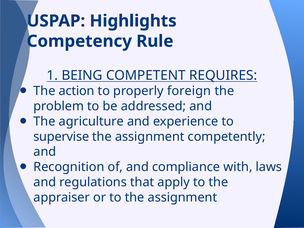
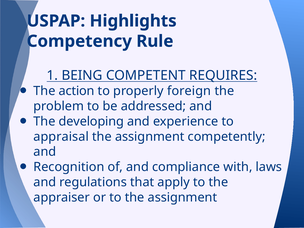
agriculture: agriculture -> developing
supervise: supervise -> appraisal
